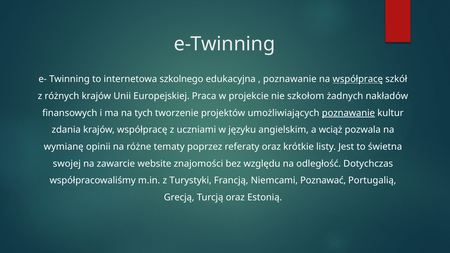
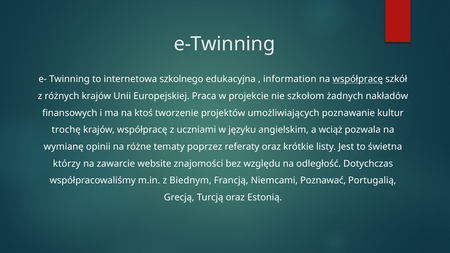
poznawanie at (290, 79): poznawanie -> information
tych: tych -> ktoś
poznawanie at (348, 113) underline: present -> none
zdania: zdania -> trochę
swojej: swojej -> którzy
Turystyki: Turystyki -> Biednym
